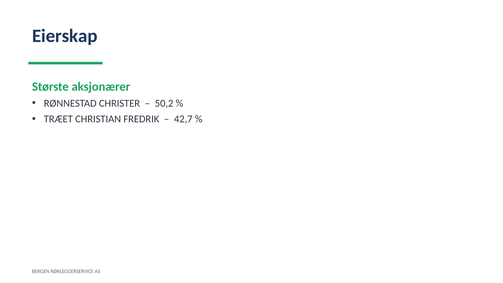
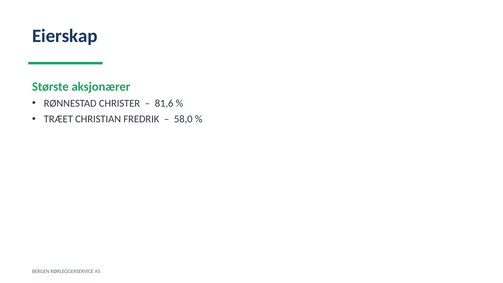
50,2: 50,2 -> 81,6
42,7: 42,7 -> 58,0
